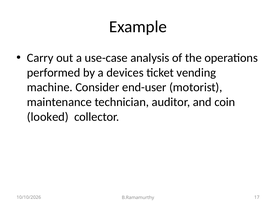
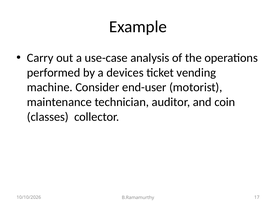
looked: looked -> classes
